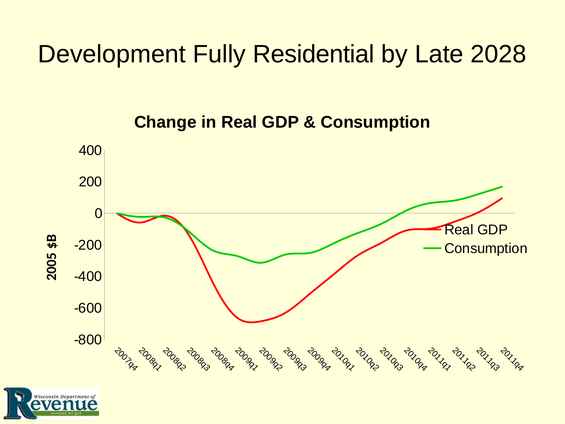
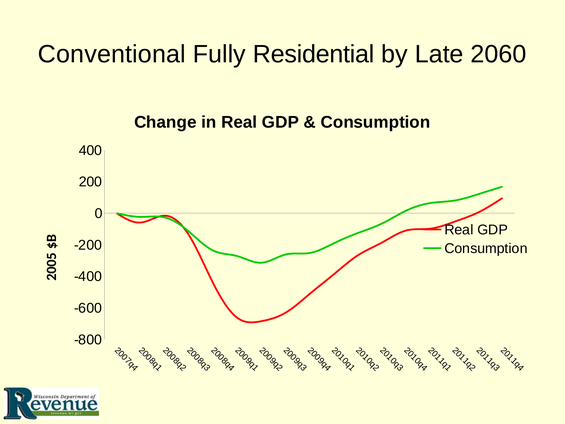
Development: Development -> Conventional
2028: 2028 -> 2060
